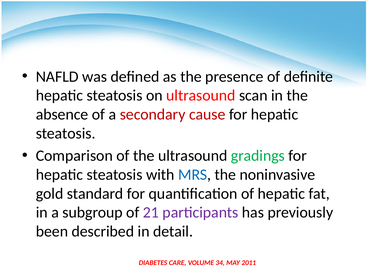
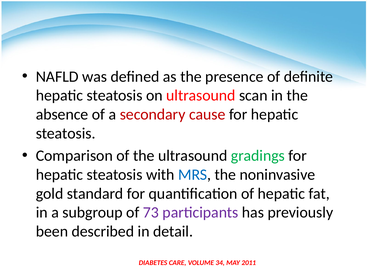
21: 21 -> 73
